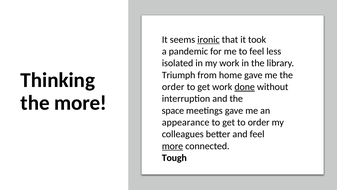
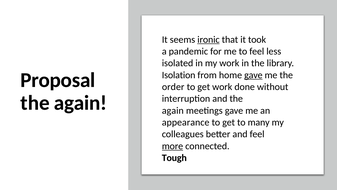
Triumph: Triumph -> Isolation
gave at (253, 75) underline: none -> present
Thinking: Thinking -> Proposal
done underline: present -> none
more at (80, 103): more -> again
space at (173, 110): space -> again
to order: order -> many
